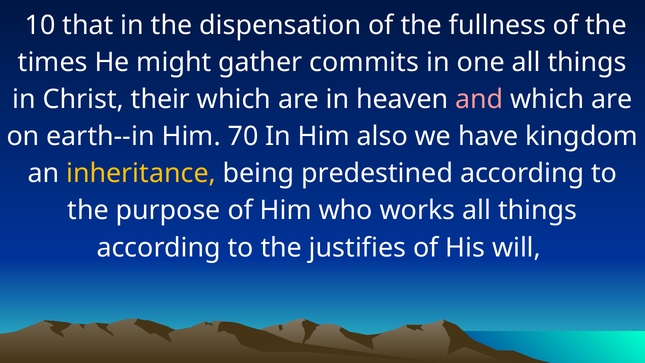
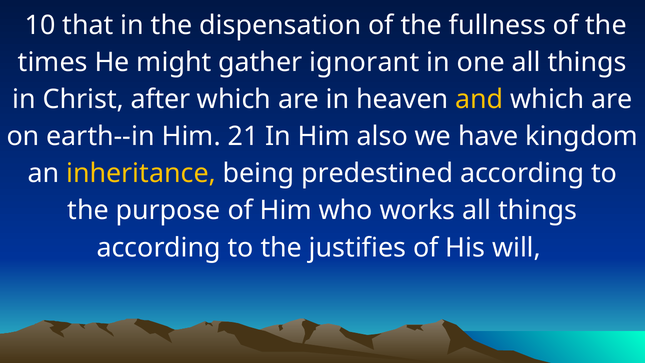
commits: commits -> ignorant
their: their -> after
and colour: pink -> yellow
70: 70 -> 21
